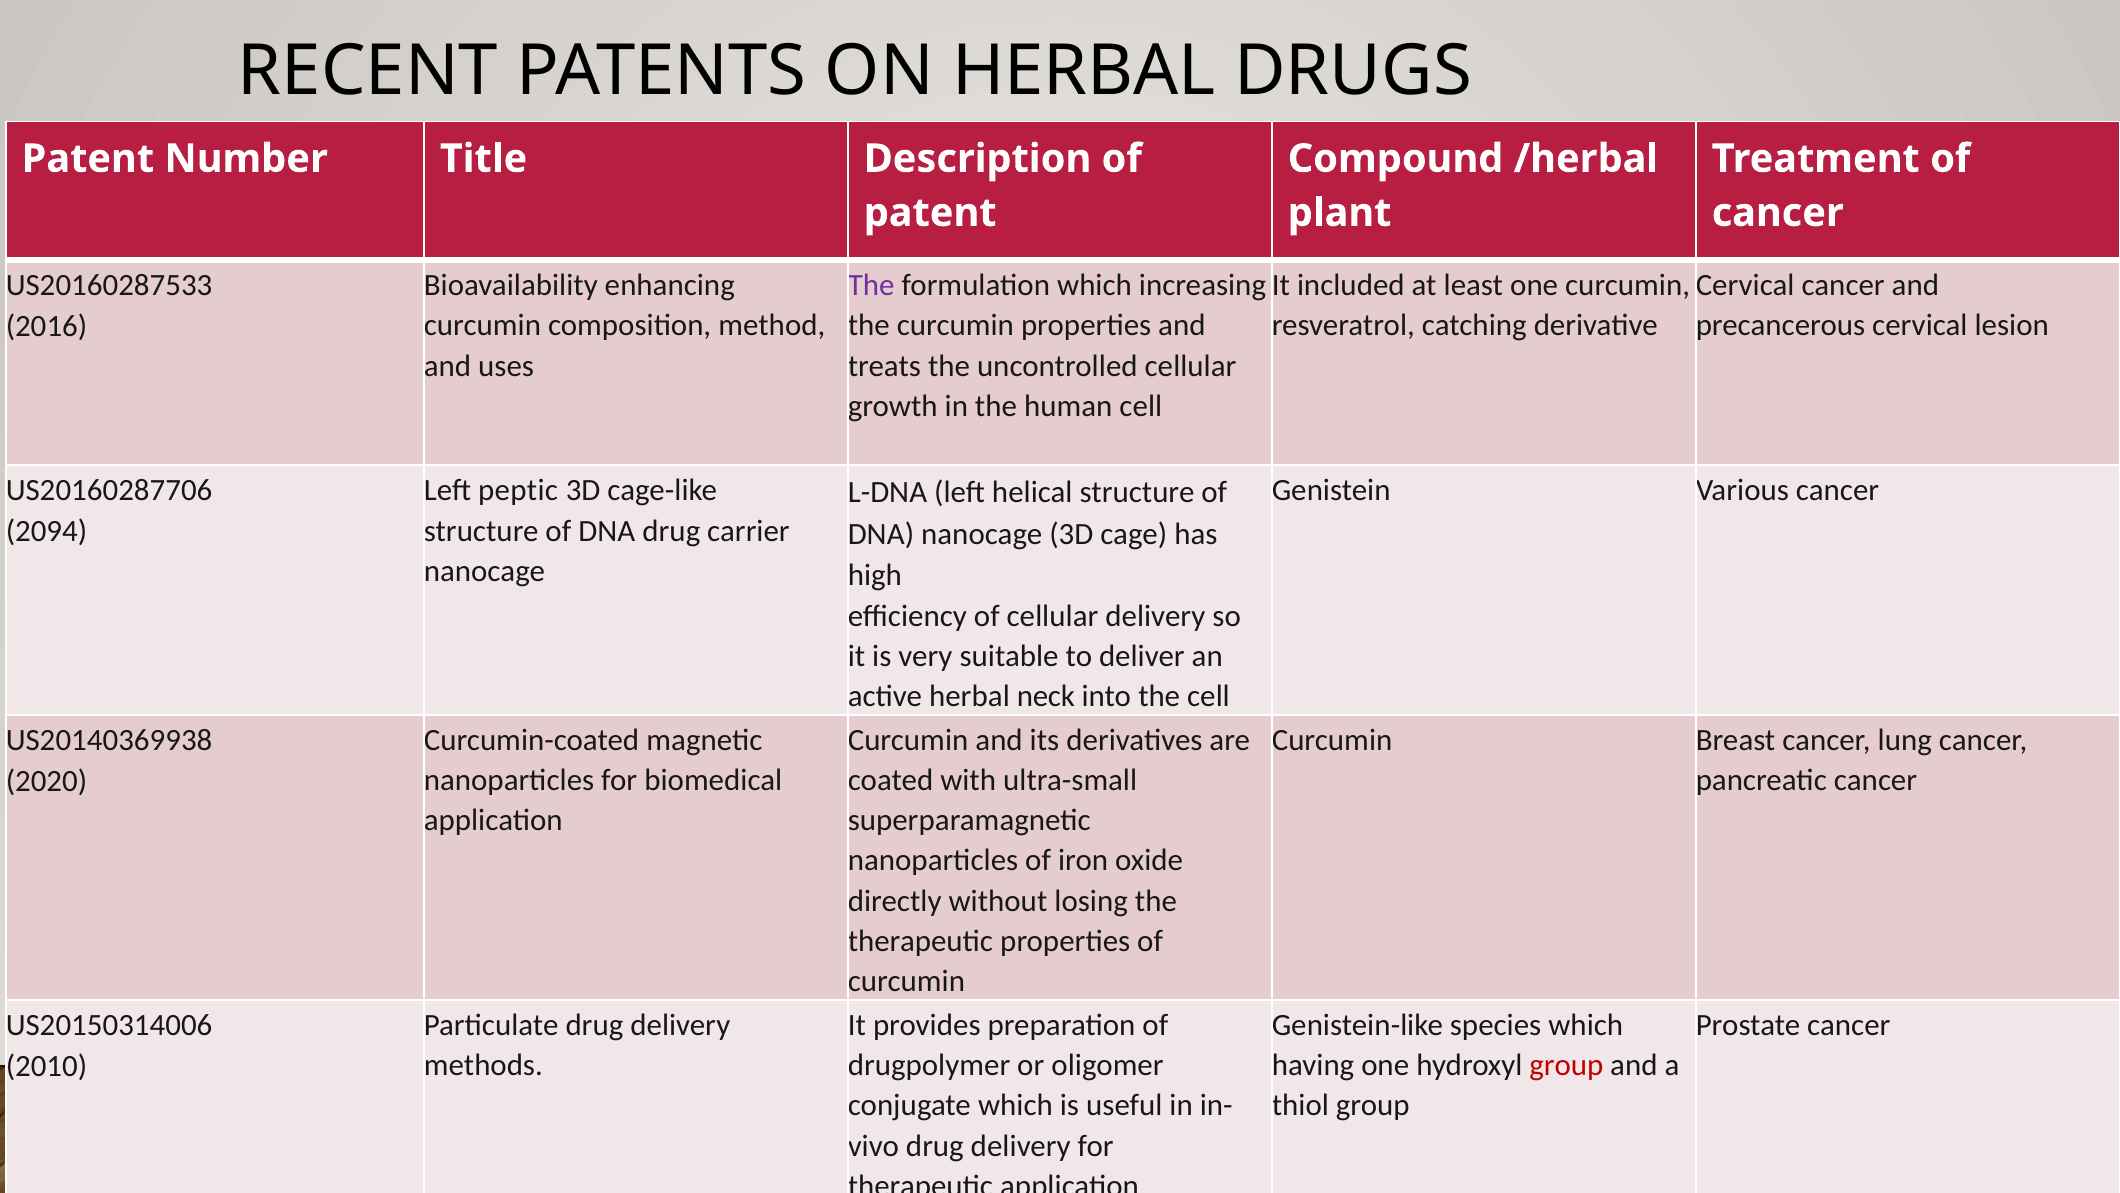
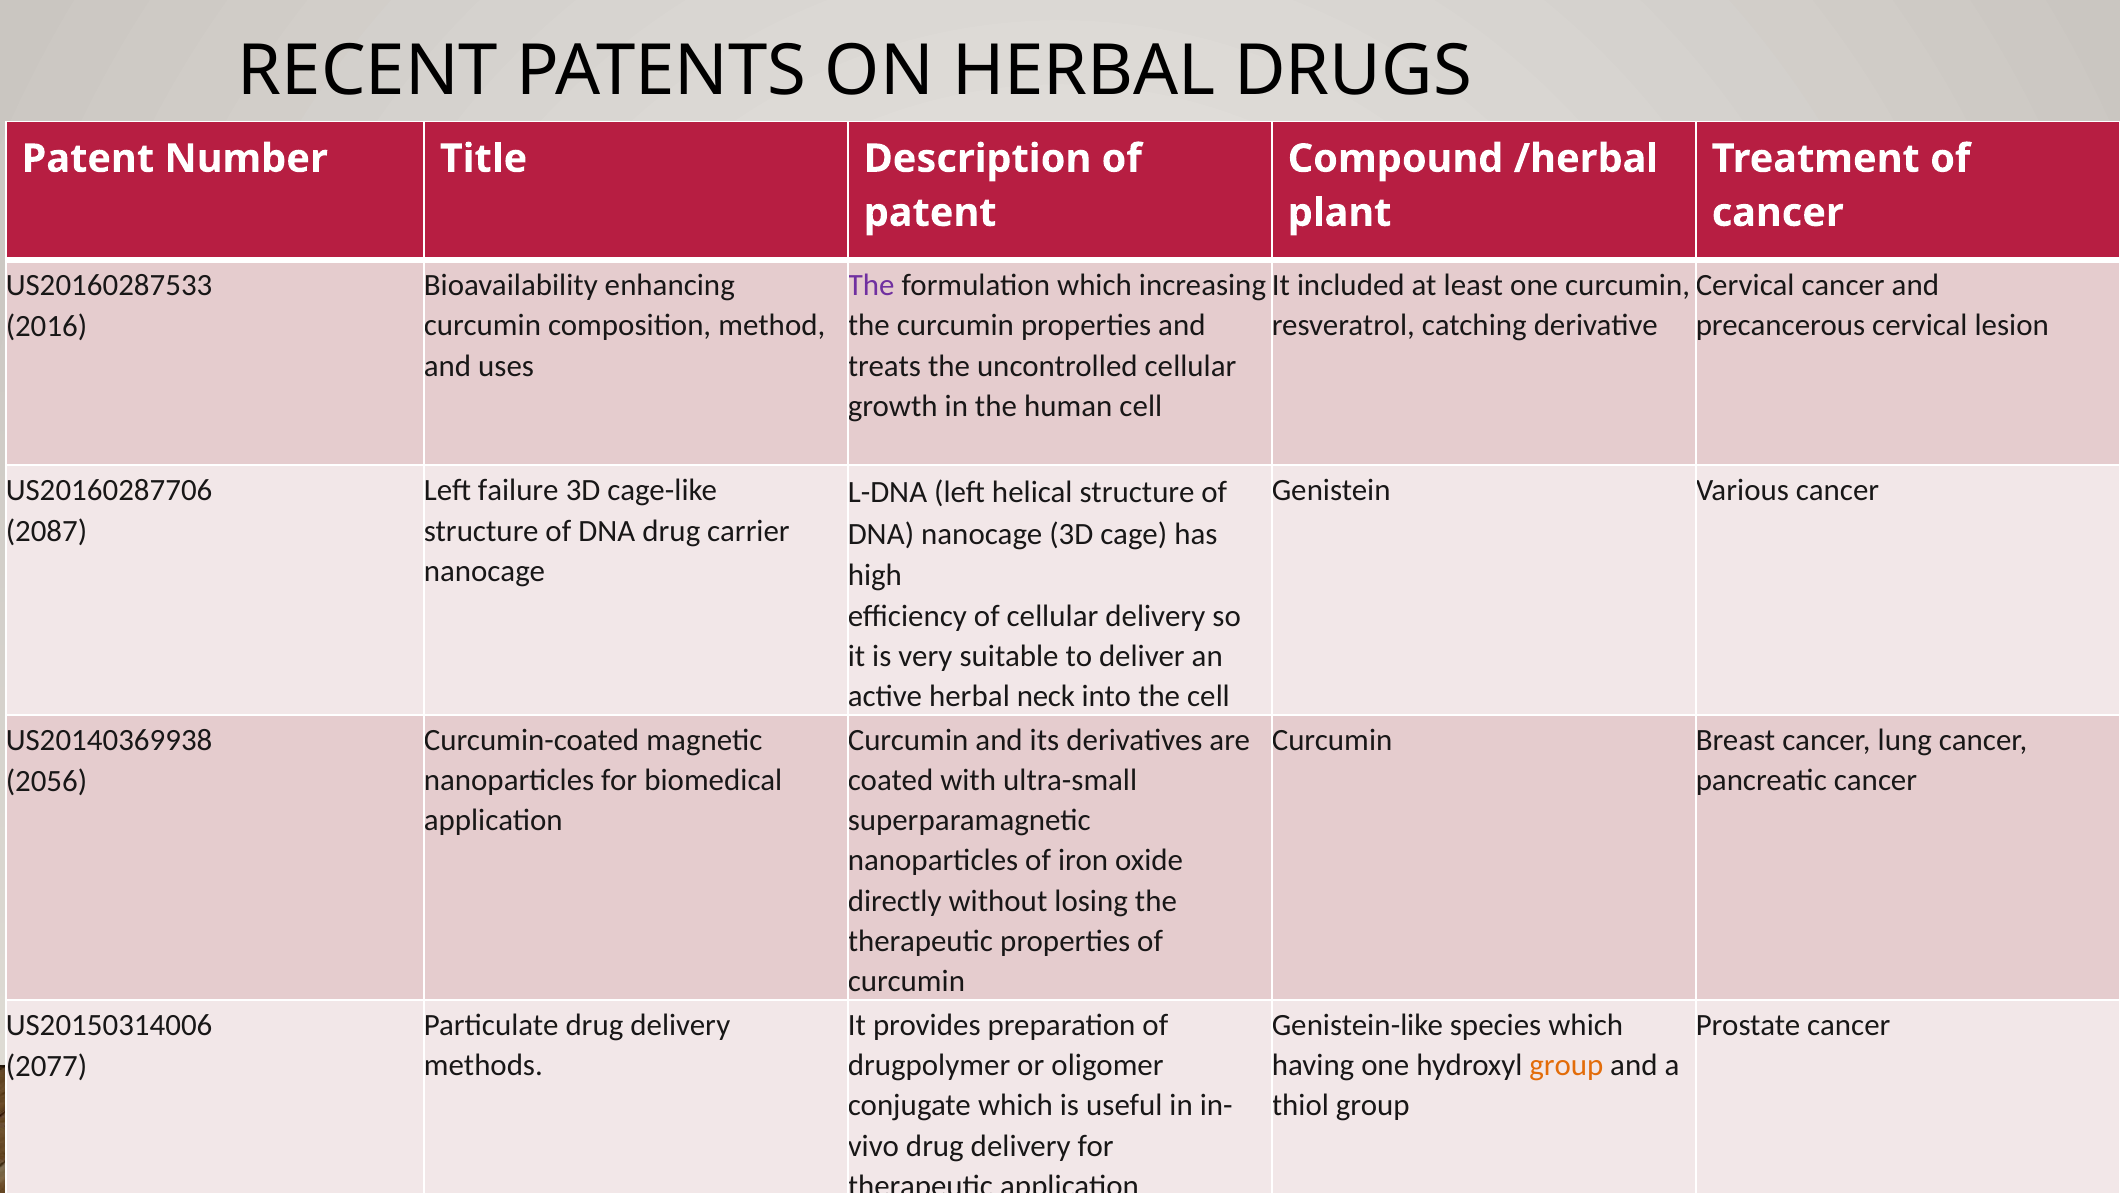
peptic: peptic -> failure
2094: 2094 -> 2087
2020: 2020 -> 2056
group at (1566, 1065) colour: red -> orange
2010: 2010 -> 2077
